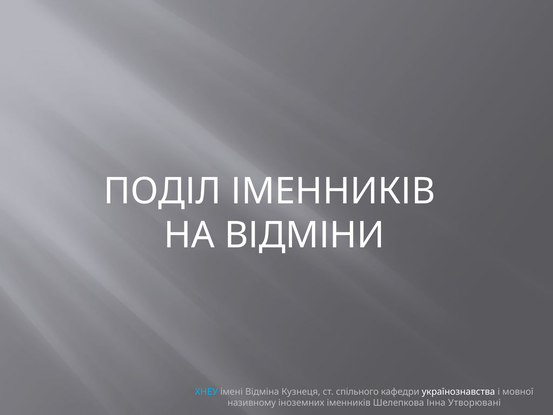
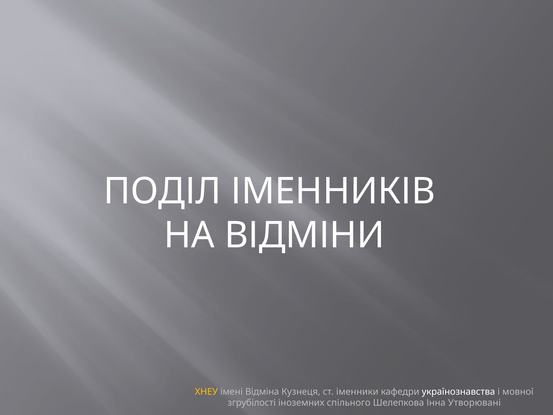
ХНЕУ colour: light blue -> yellow
спільного: спільного -> іменники
називному: називному -> згрубілості
іноземних іменників: іменників -> спільного
